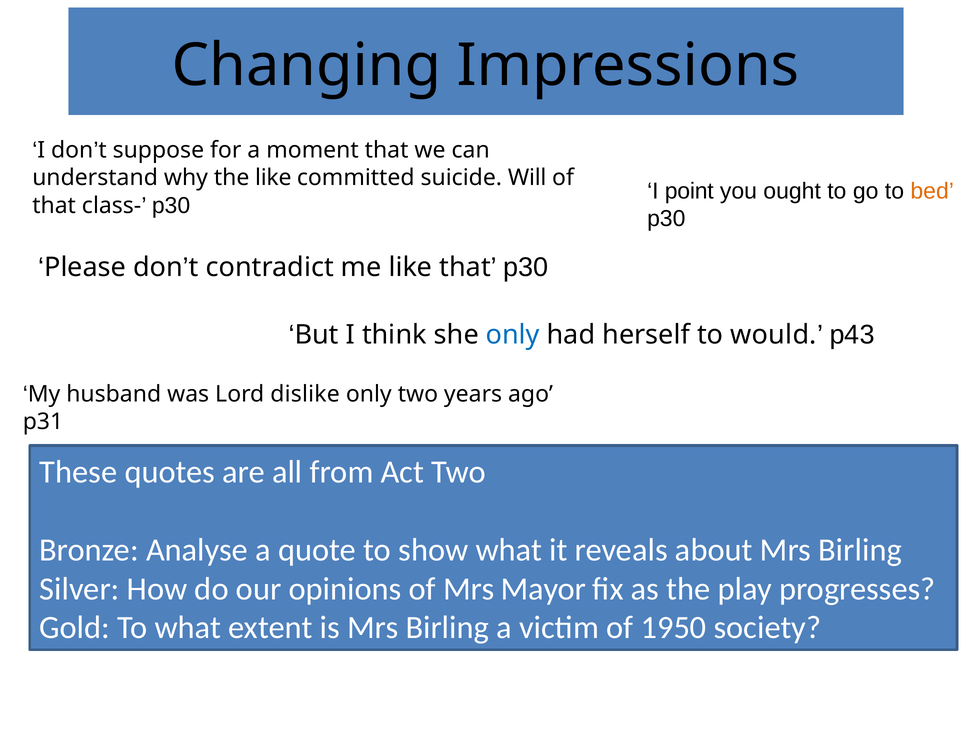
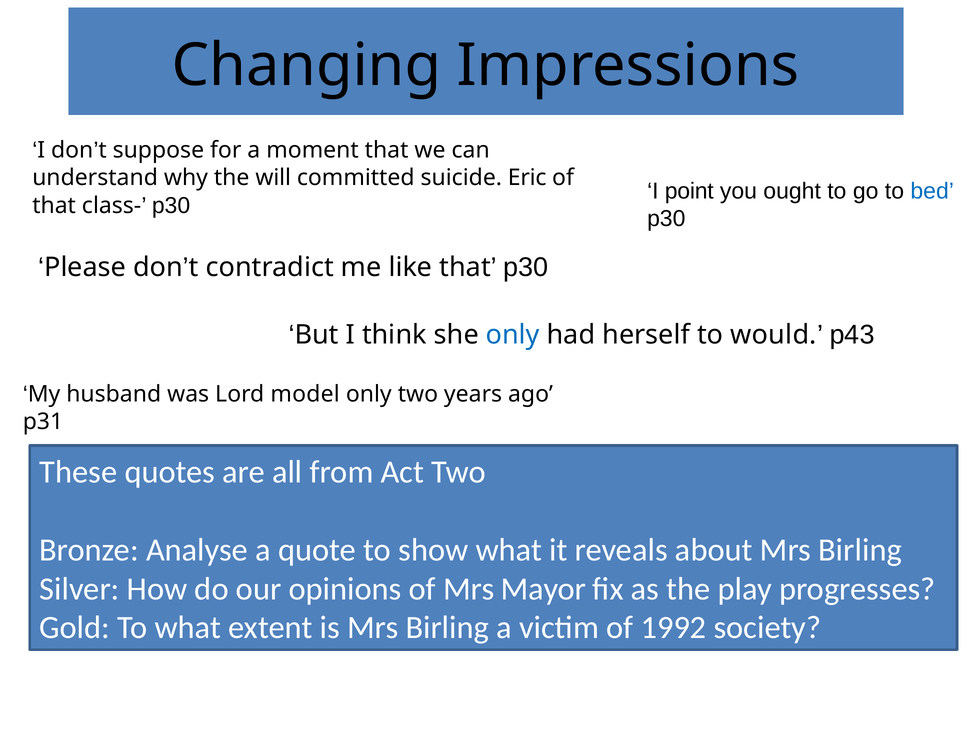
the like: like -> will
Will: Will -> Eric
bed colour: orange -> blue
dislike: dislike -> model
1950: 1950 -> 1992
